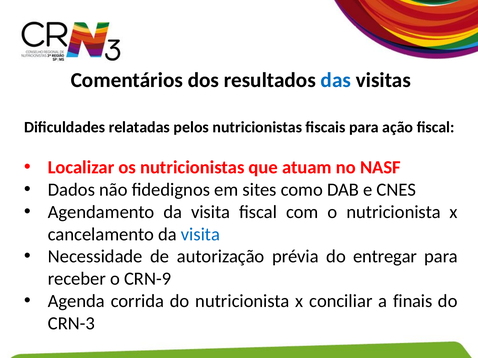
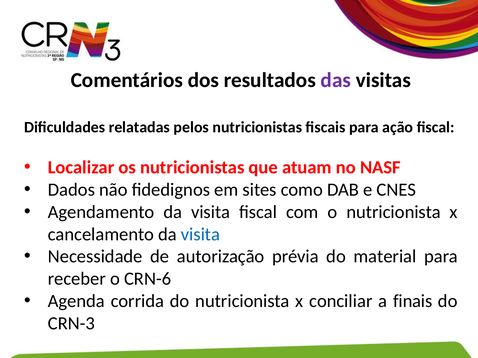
das colour: blue -> purple
entregar: entregar -> material
CRN-9: CRN-9 -> CRN-6
